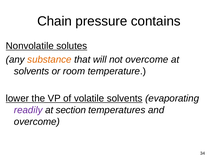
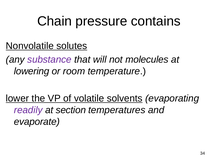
substance colour: orange -> purple
not overcome: overcome -> molecules
solvents at (32, 71): solvents -> lowering
overcome at (37, 121): overcome -> evaporate
